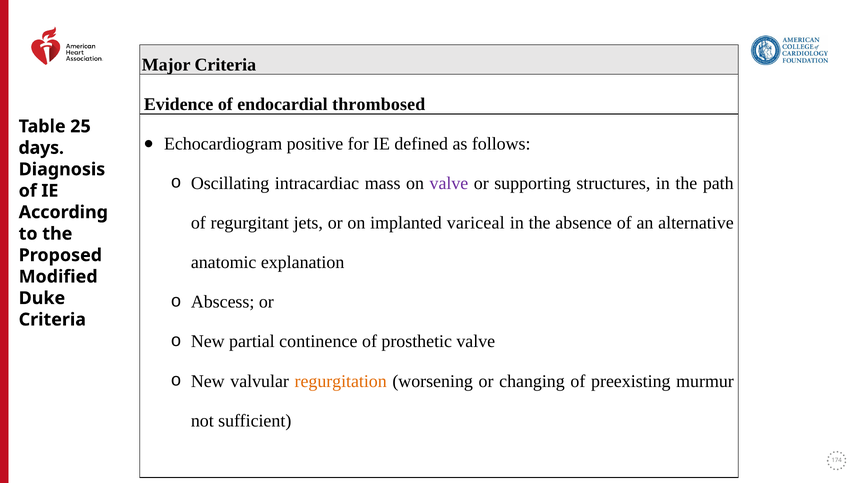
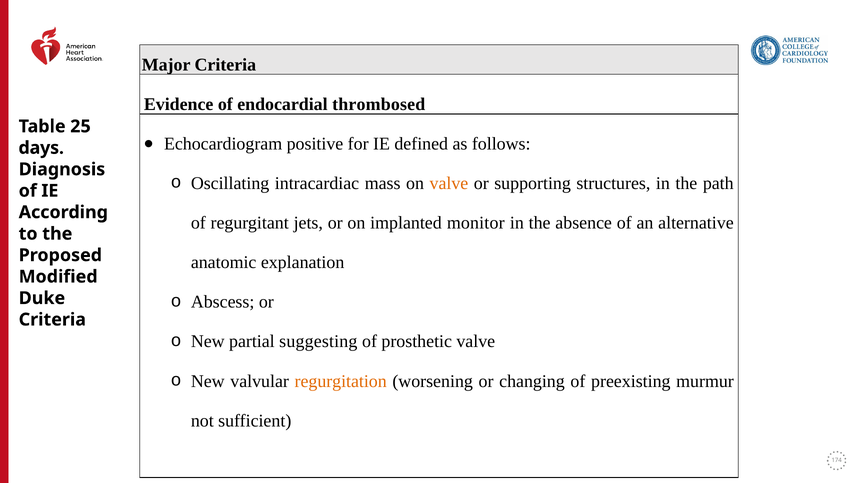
valve at (449, 183) colour: purple -> orange
variceal: variceal -> monitor
continence: continence -> suggesting
